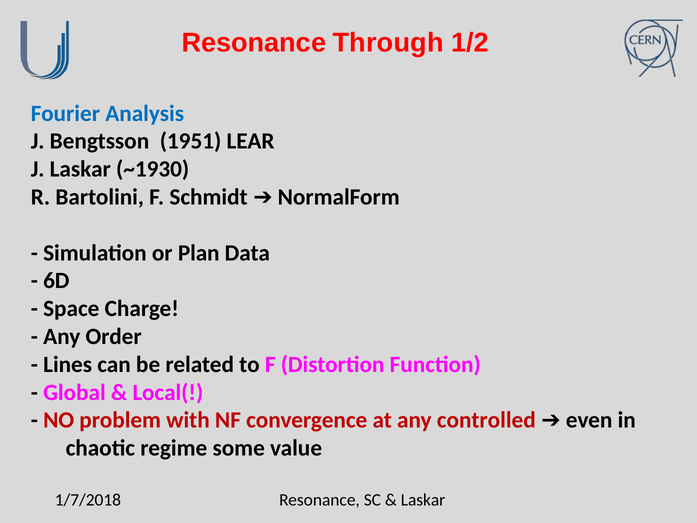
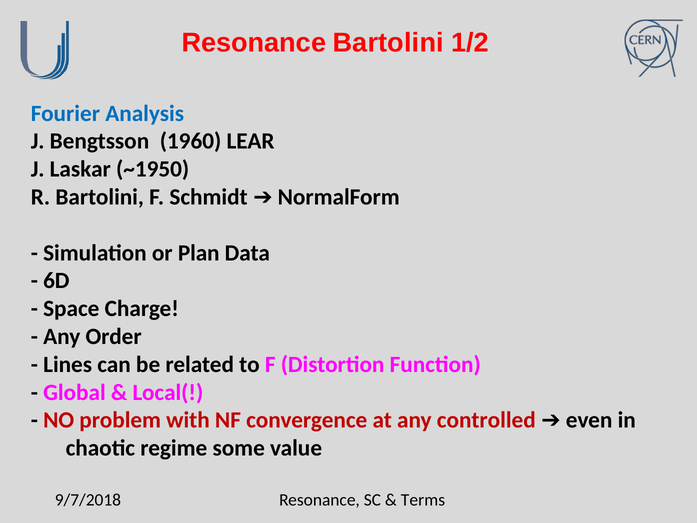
Resonance Through: Through -> Bartolini
1951: 1951 -> 1960
~1930: ~1930 -> ~1950
1/7/2018: 1/7/2018 -> 9/7/2018
Laskar at (423, 500): Laskar -> Terms
